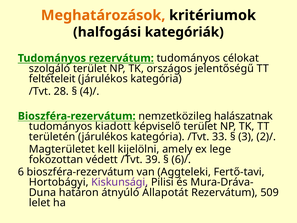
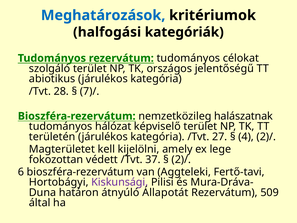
Meghatározások colour: orange -> blue
feltételeit: feltételeit -> abiotikus
4)/: 4)/ -> 7)/
kiadott: kiadott -> hálózat
33: 33 -> 27
3: 3 -> 4
39: 39 -> 37
6)/ at (181, 159): 6)/ -> 2)/
lelet: lelet -> által
